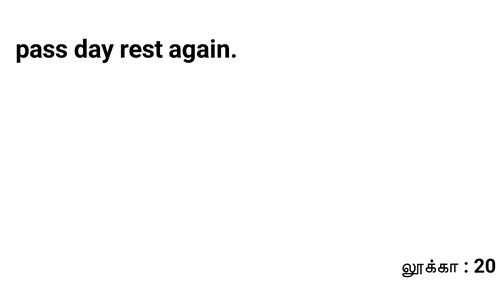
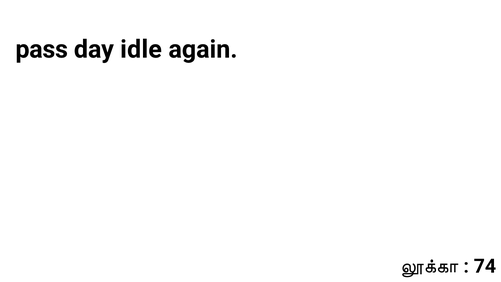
rest: rest -> idle
20: 20 -> 74
